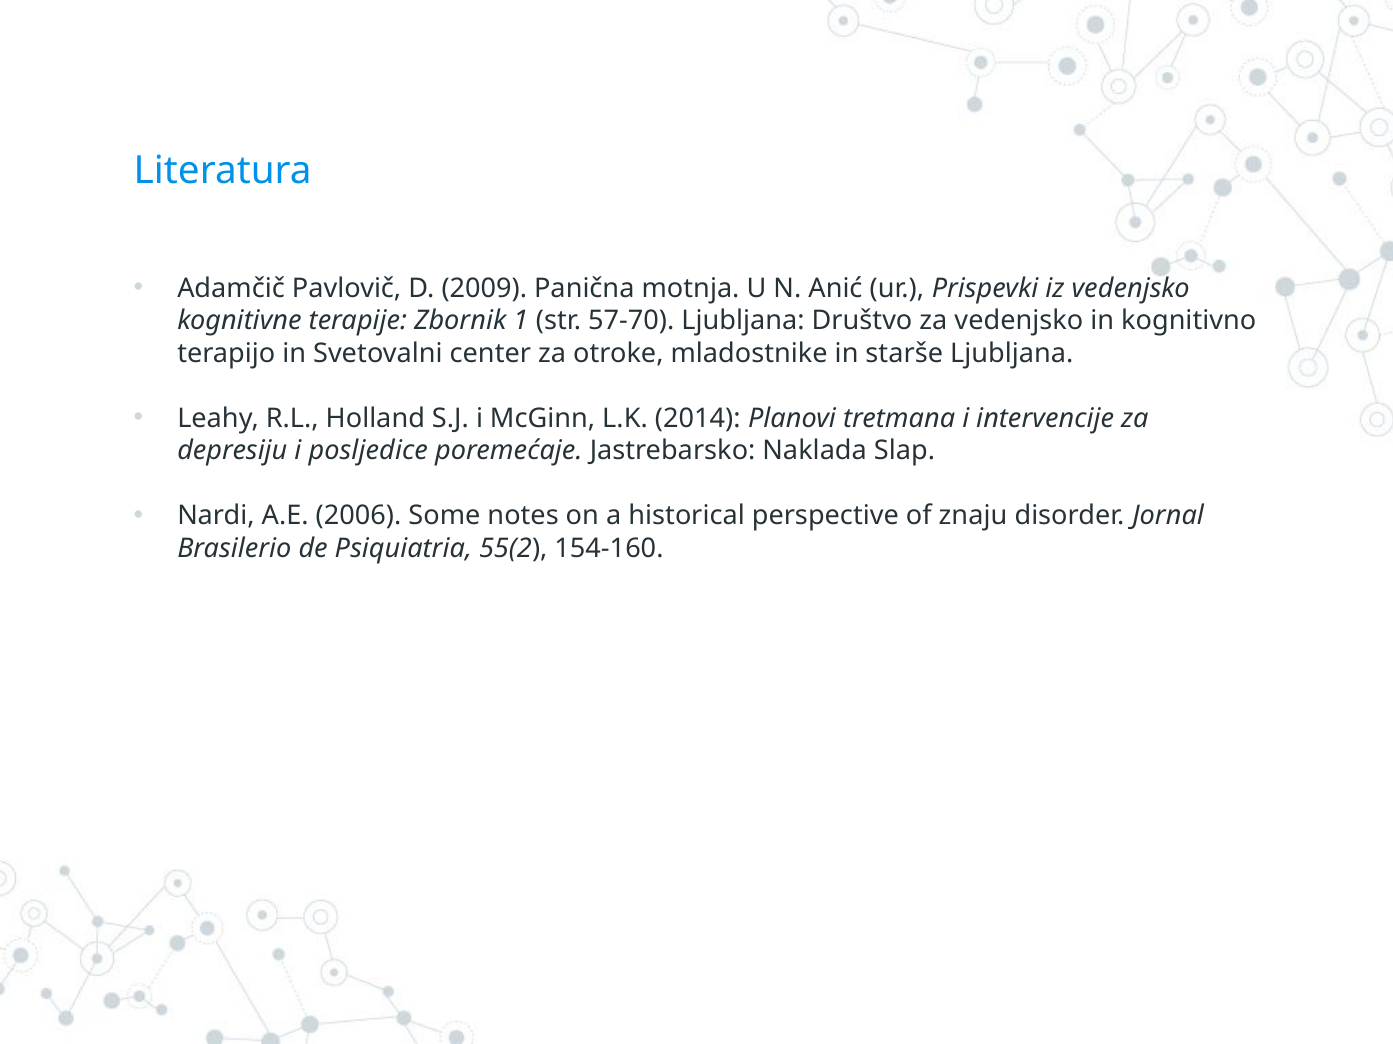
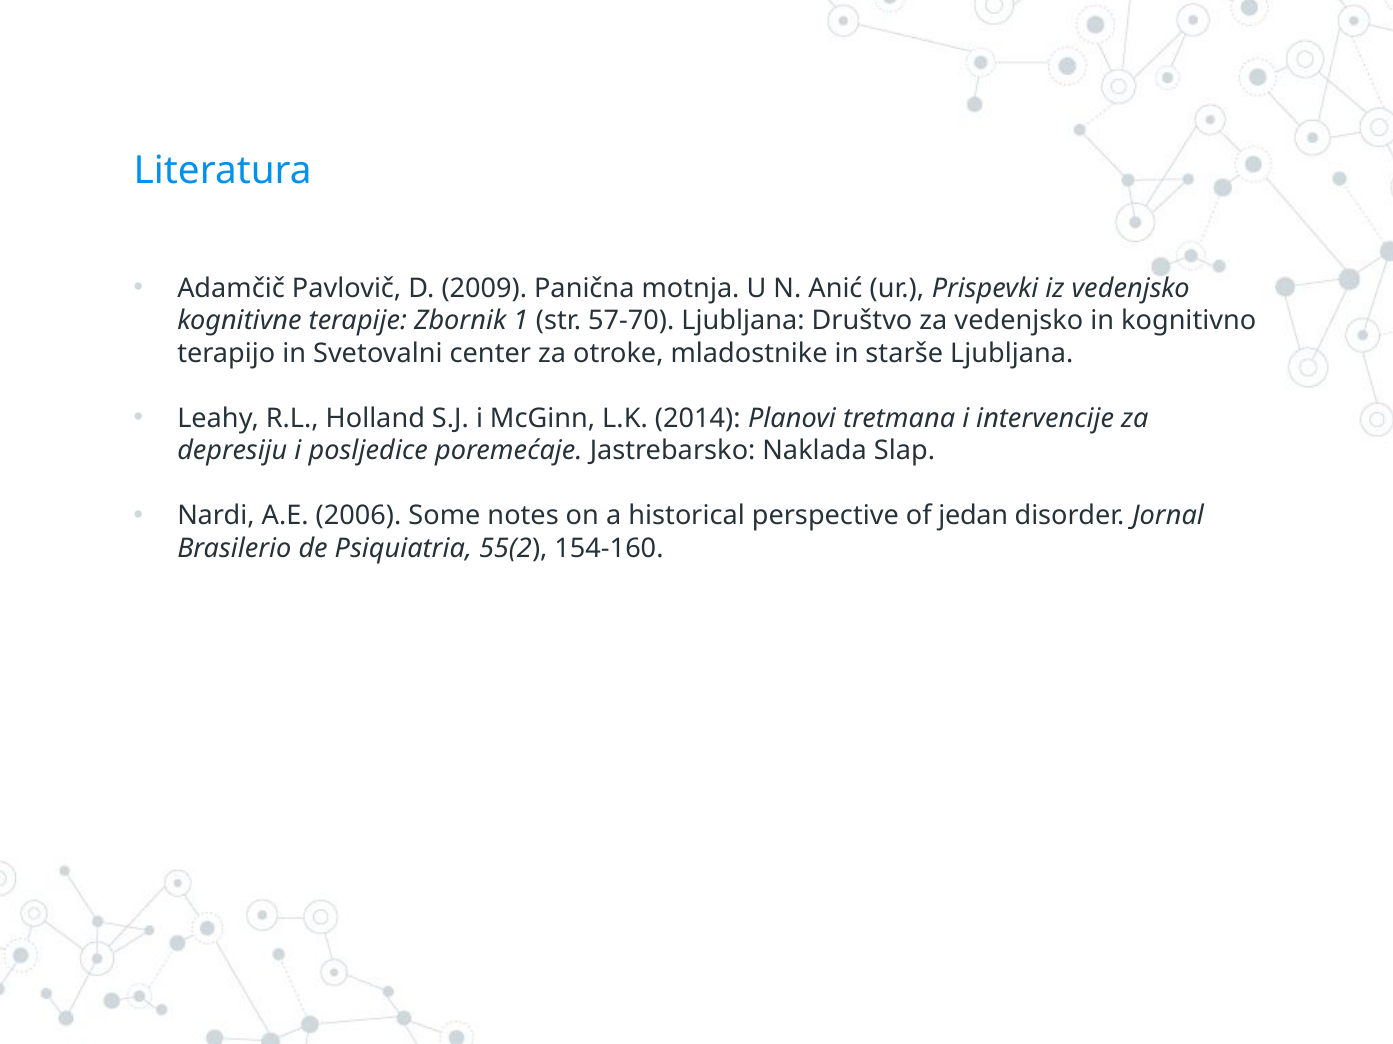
znaju: znaju -> jedan
